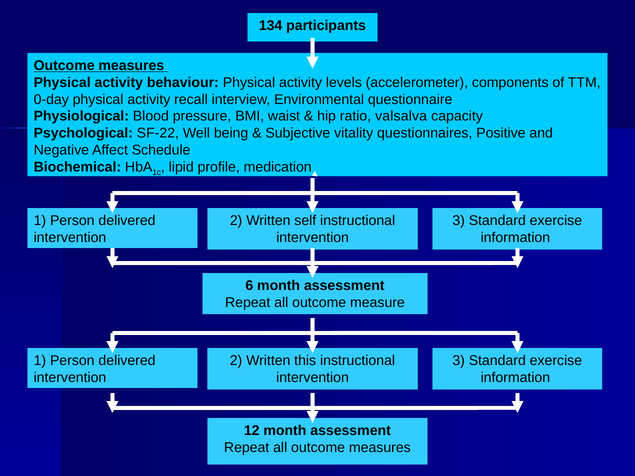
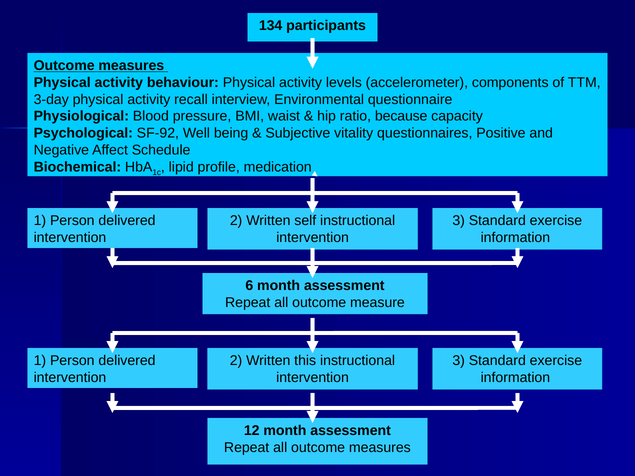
0-day: 0-day -> 3-day
valsalva: valsalva -> because
SF-22: SF-22 -> SF-92
